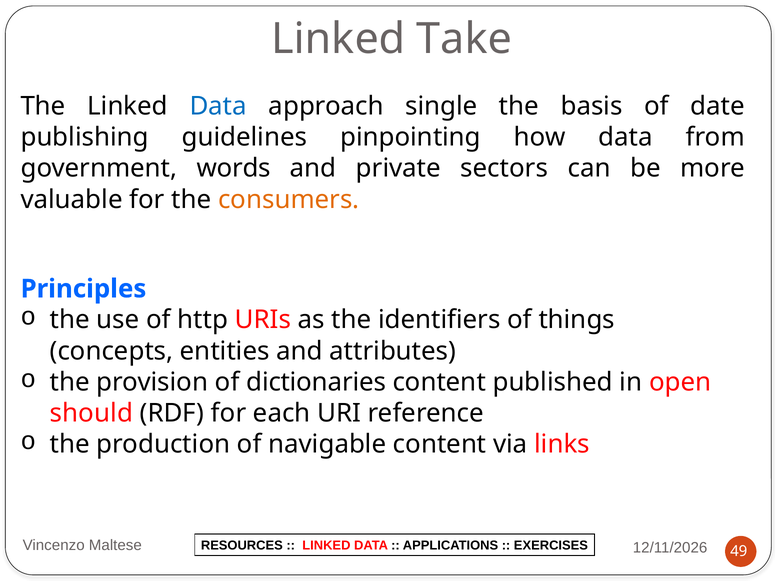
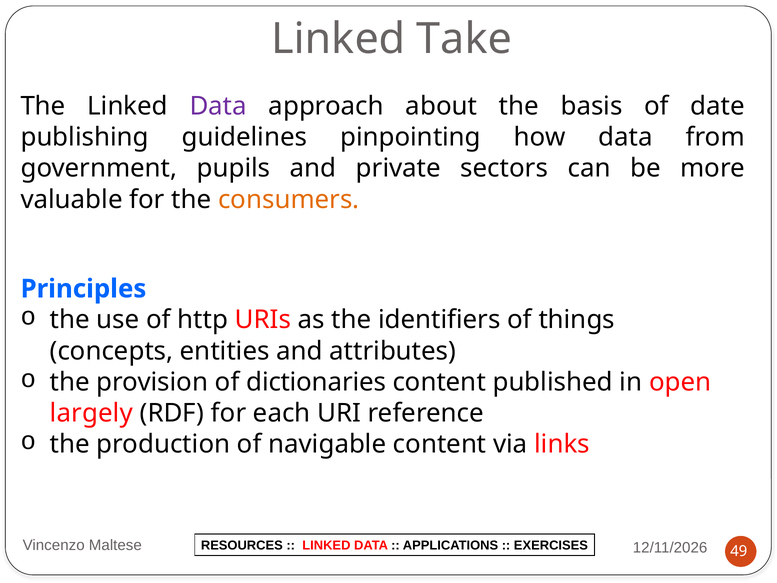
Data at (218, 106) colour: blue -> purple
single: single -> about
words: words -> pupils
should: should -> largely
